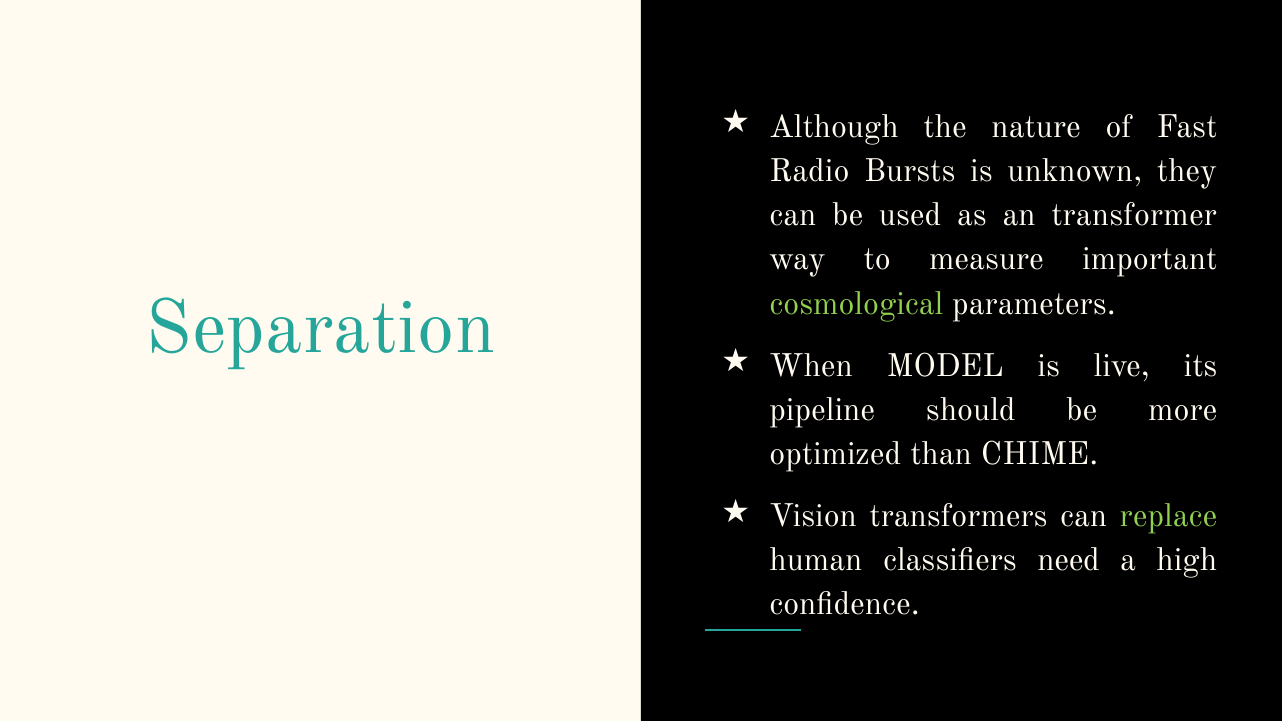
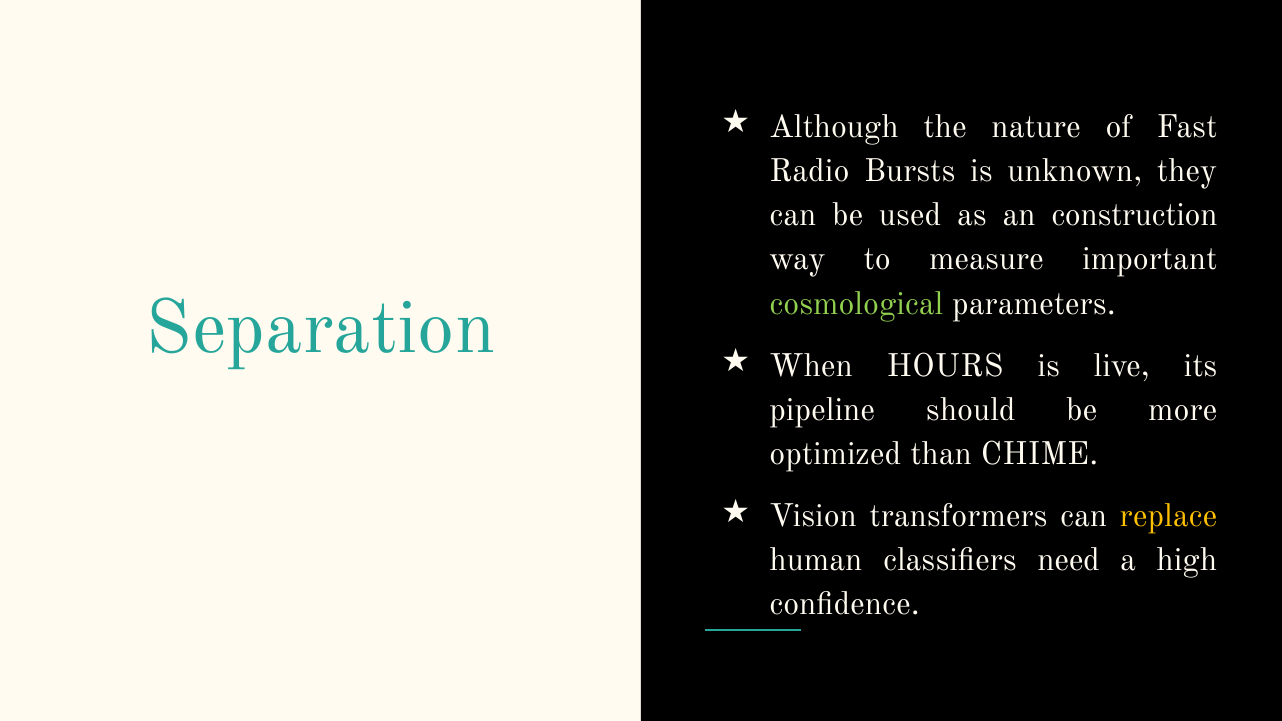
transformer: transformer -> construction
MODEL: MODEL -> HOURS
replace colour: light green -> yellow
